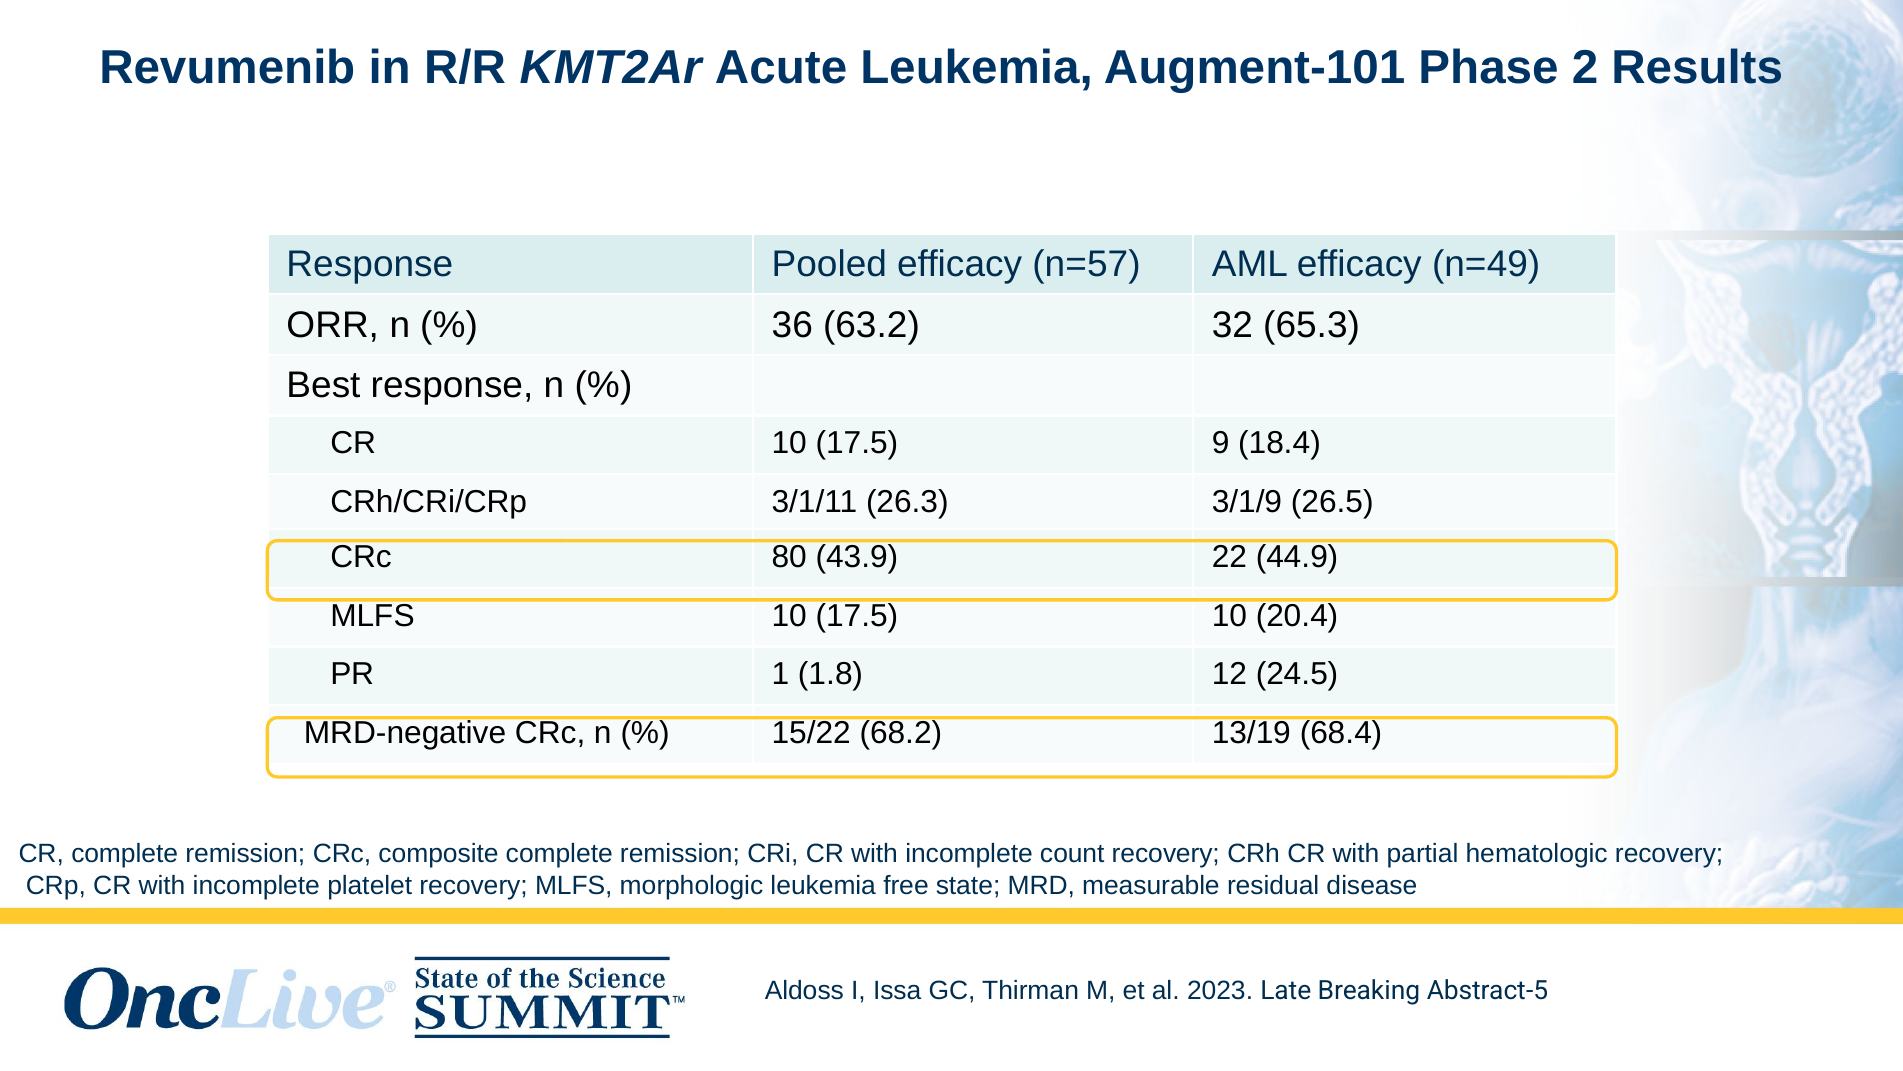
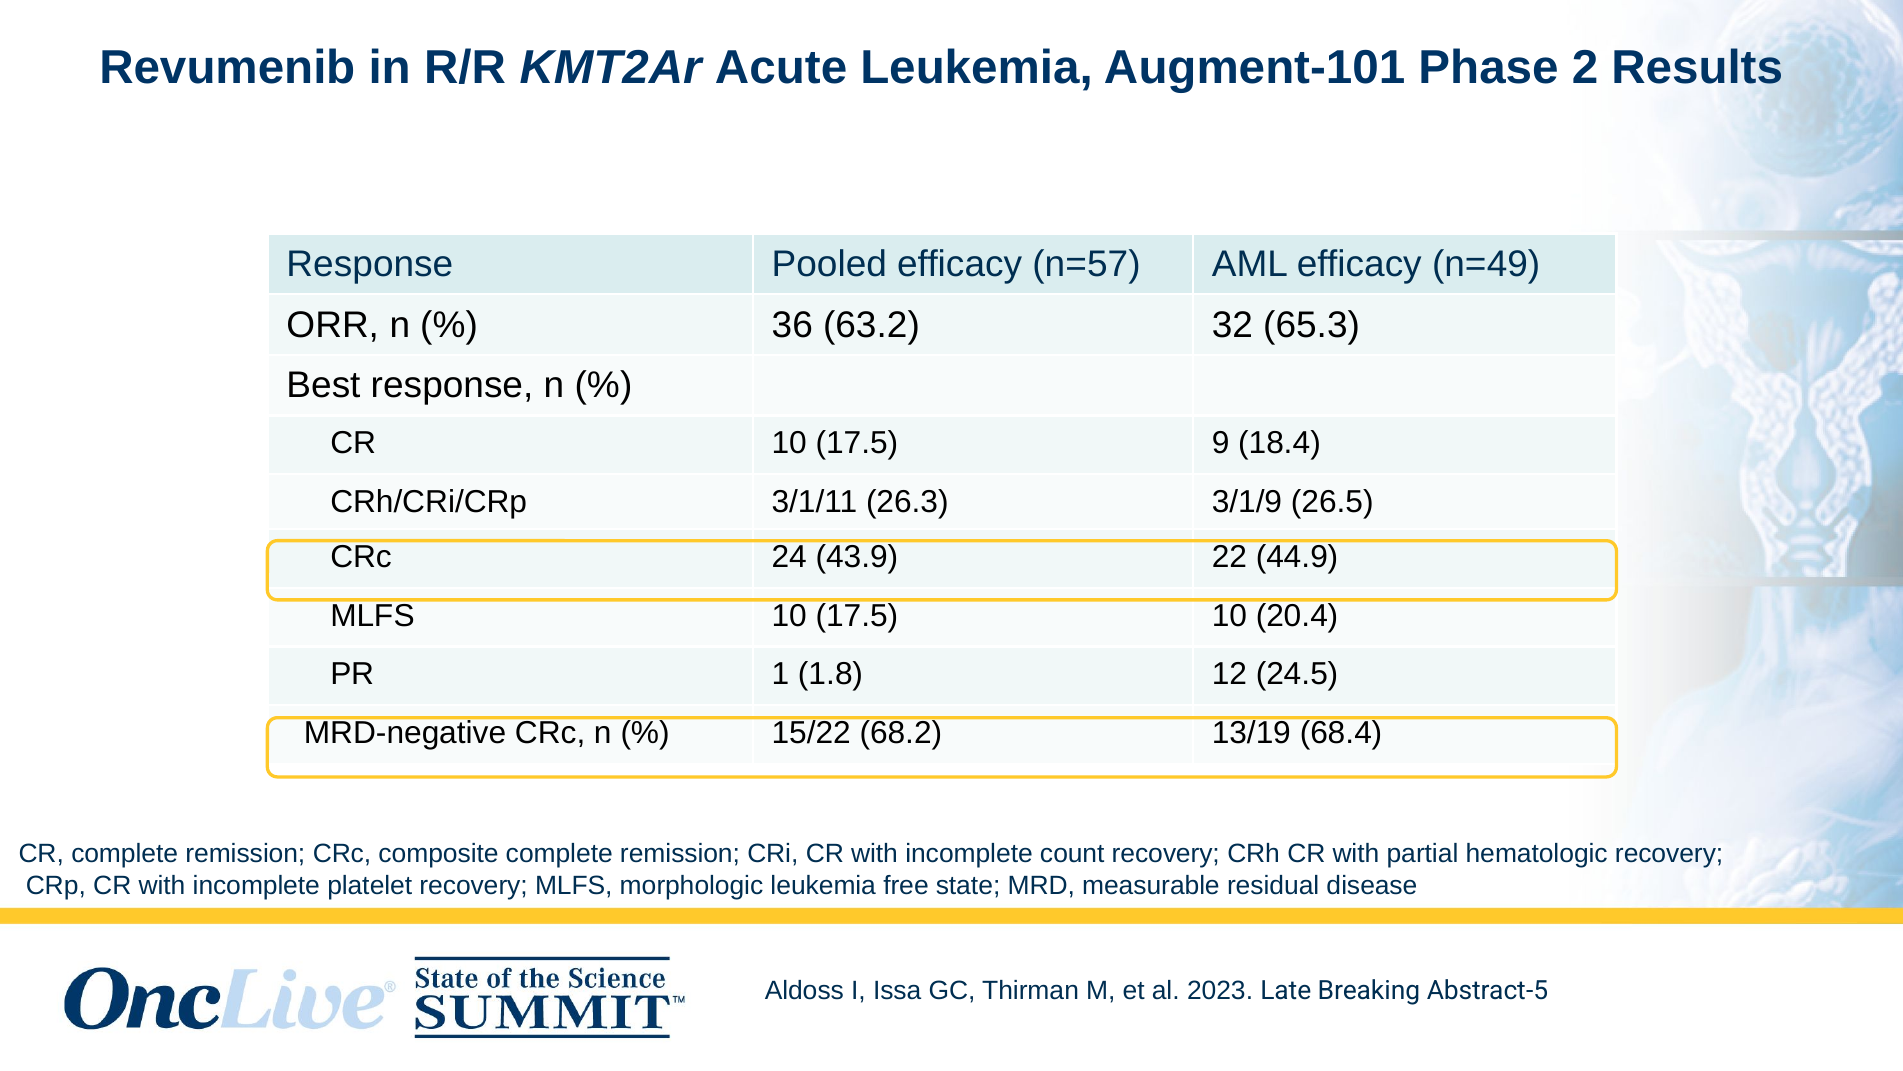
80: 80 -> 24
